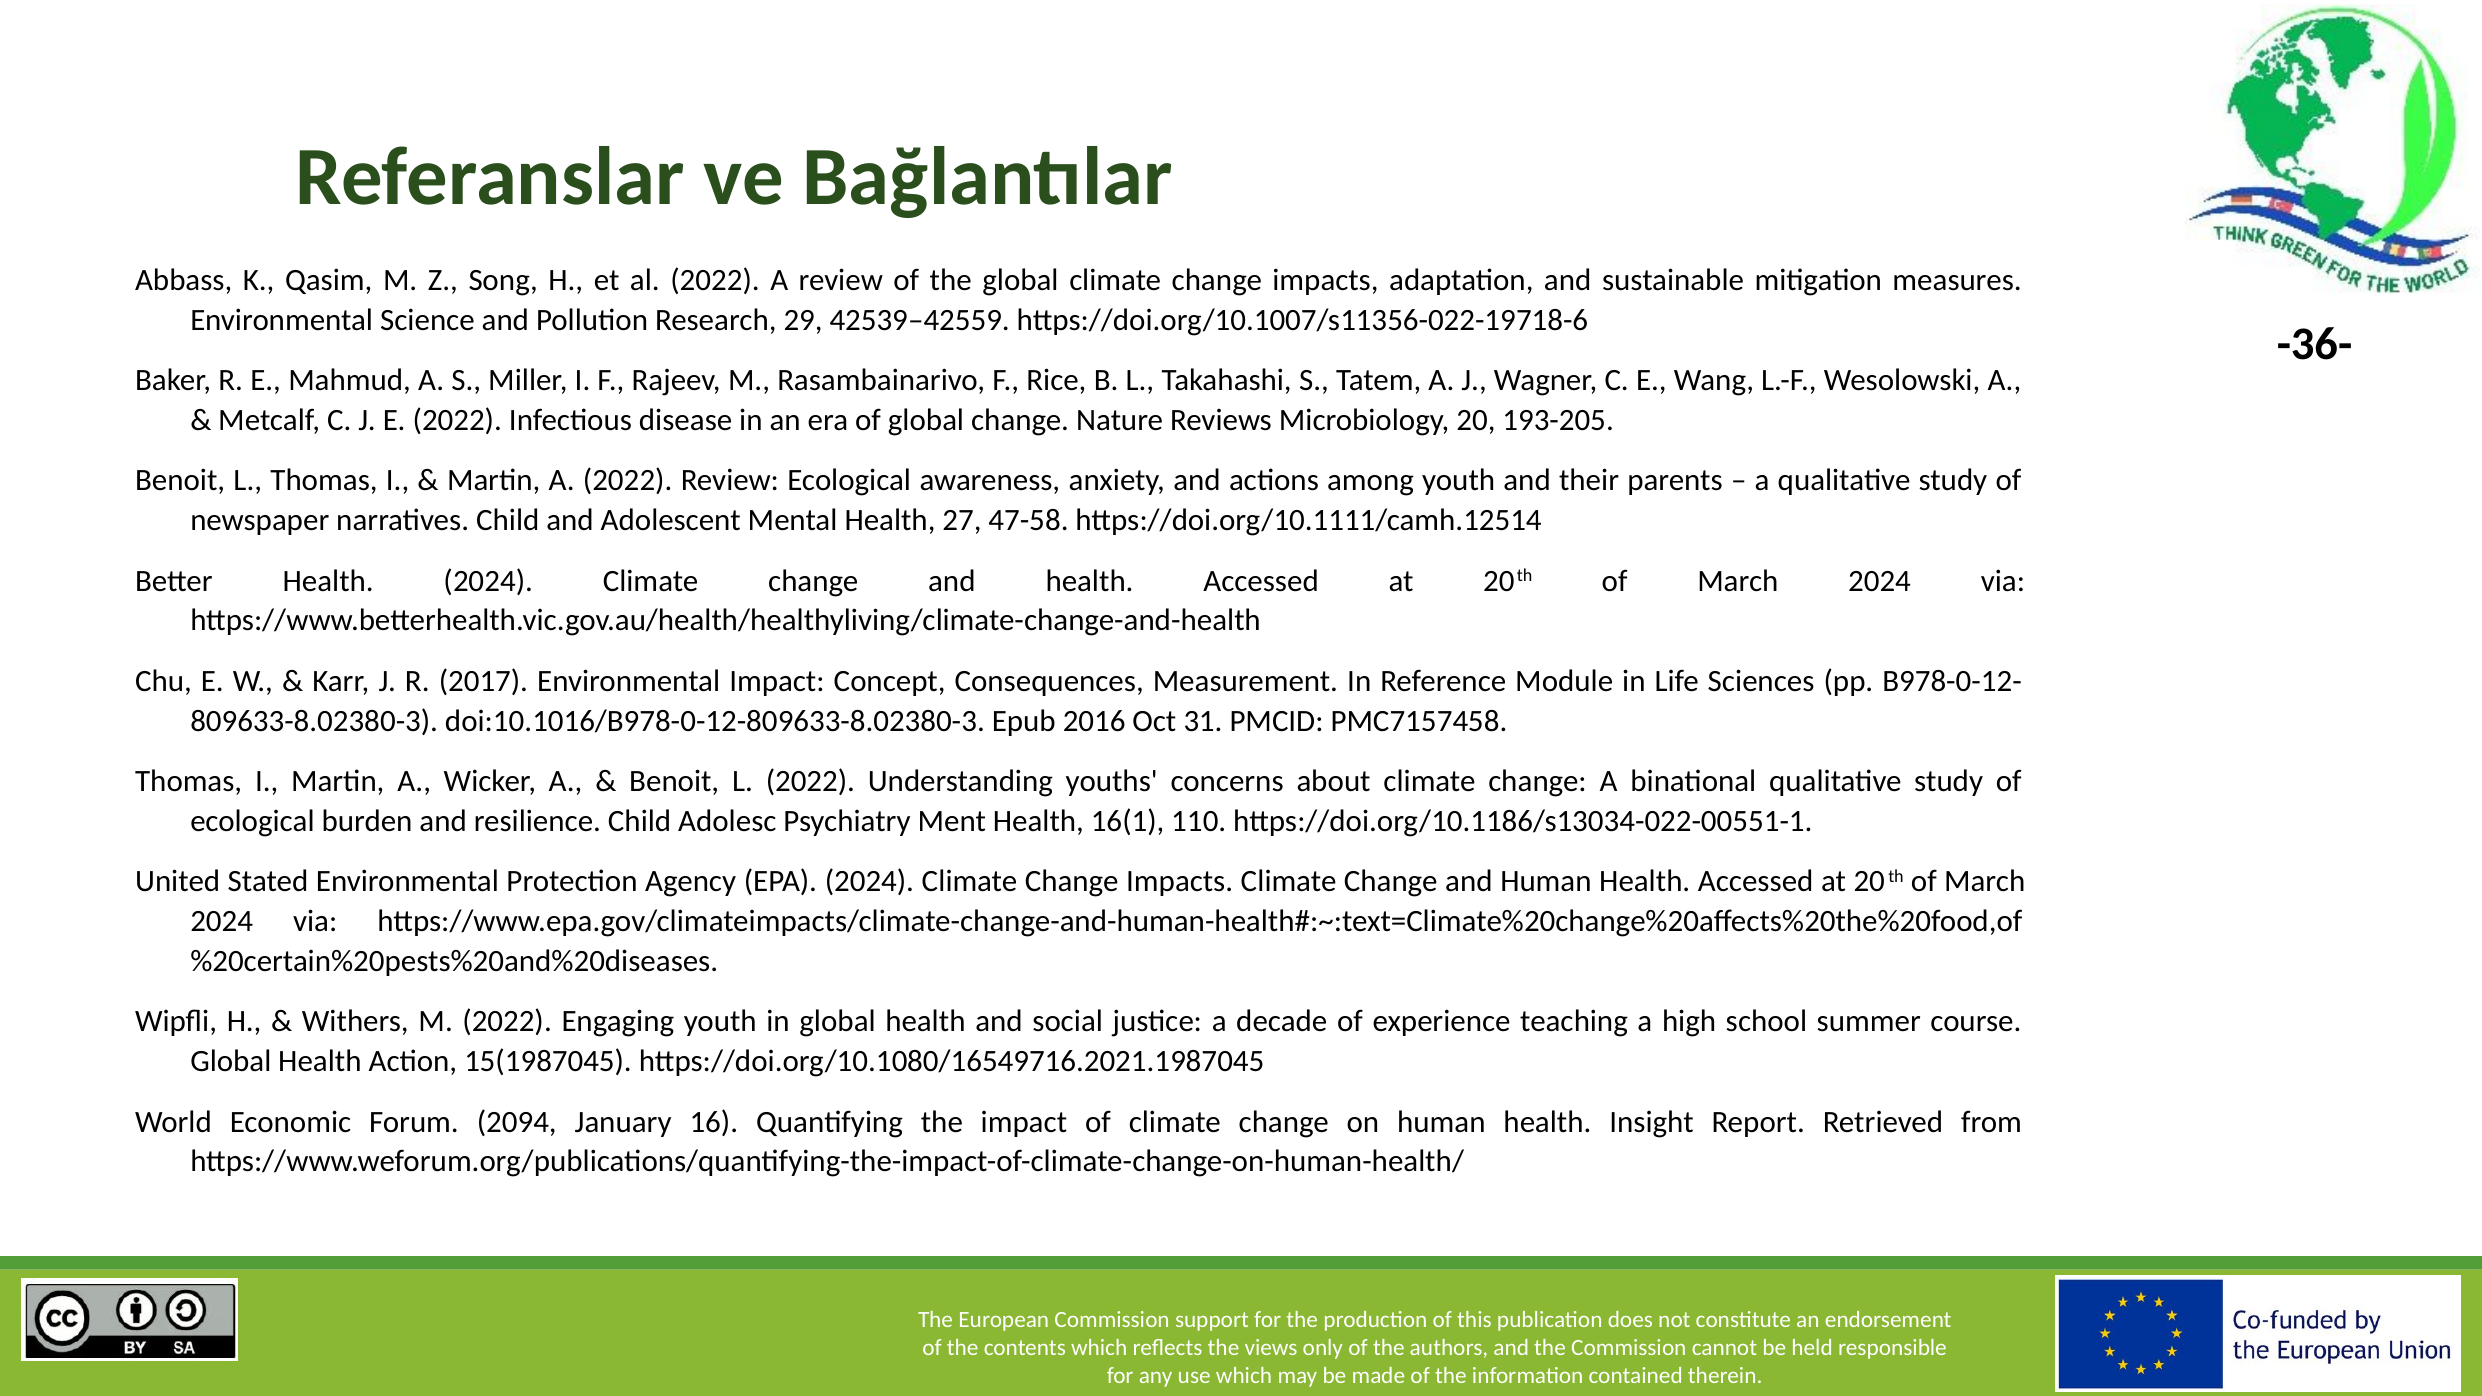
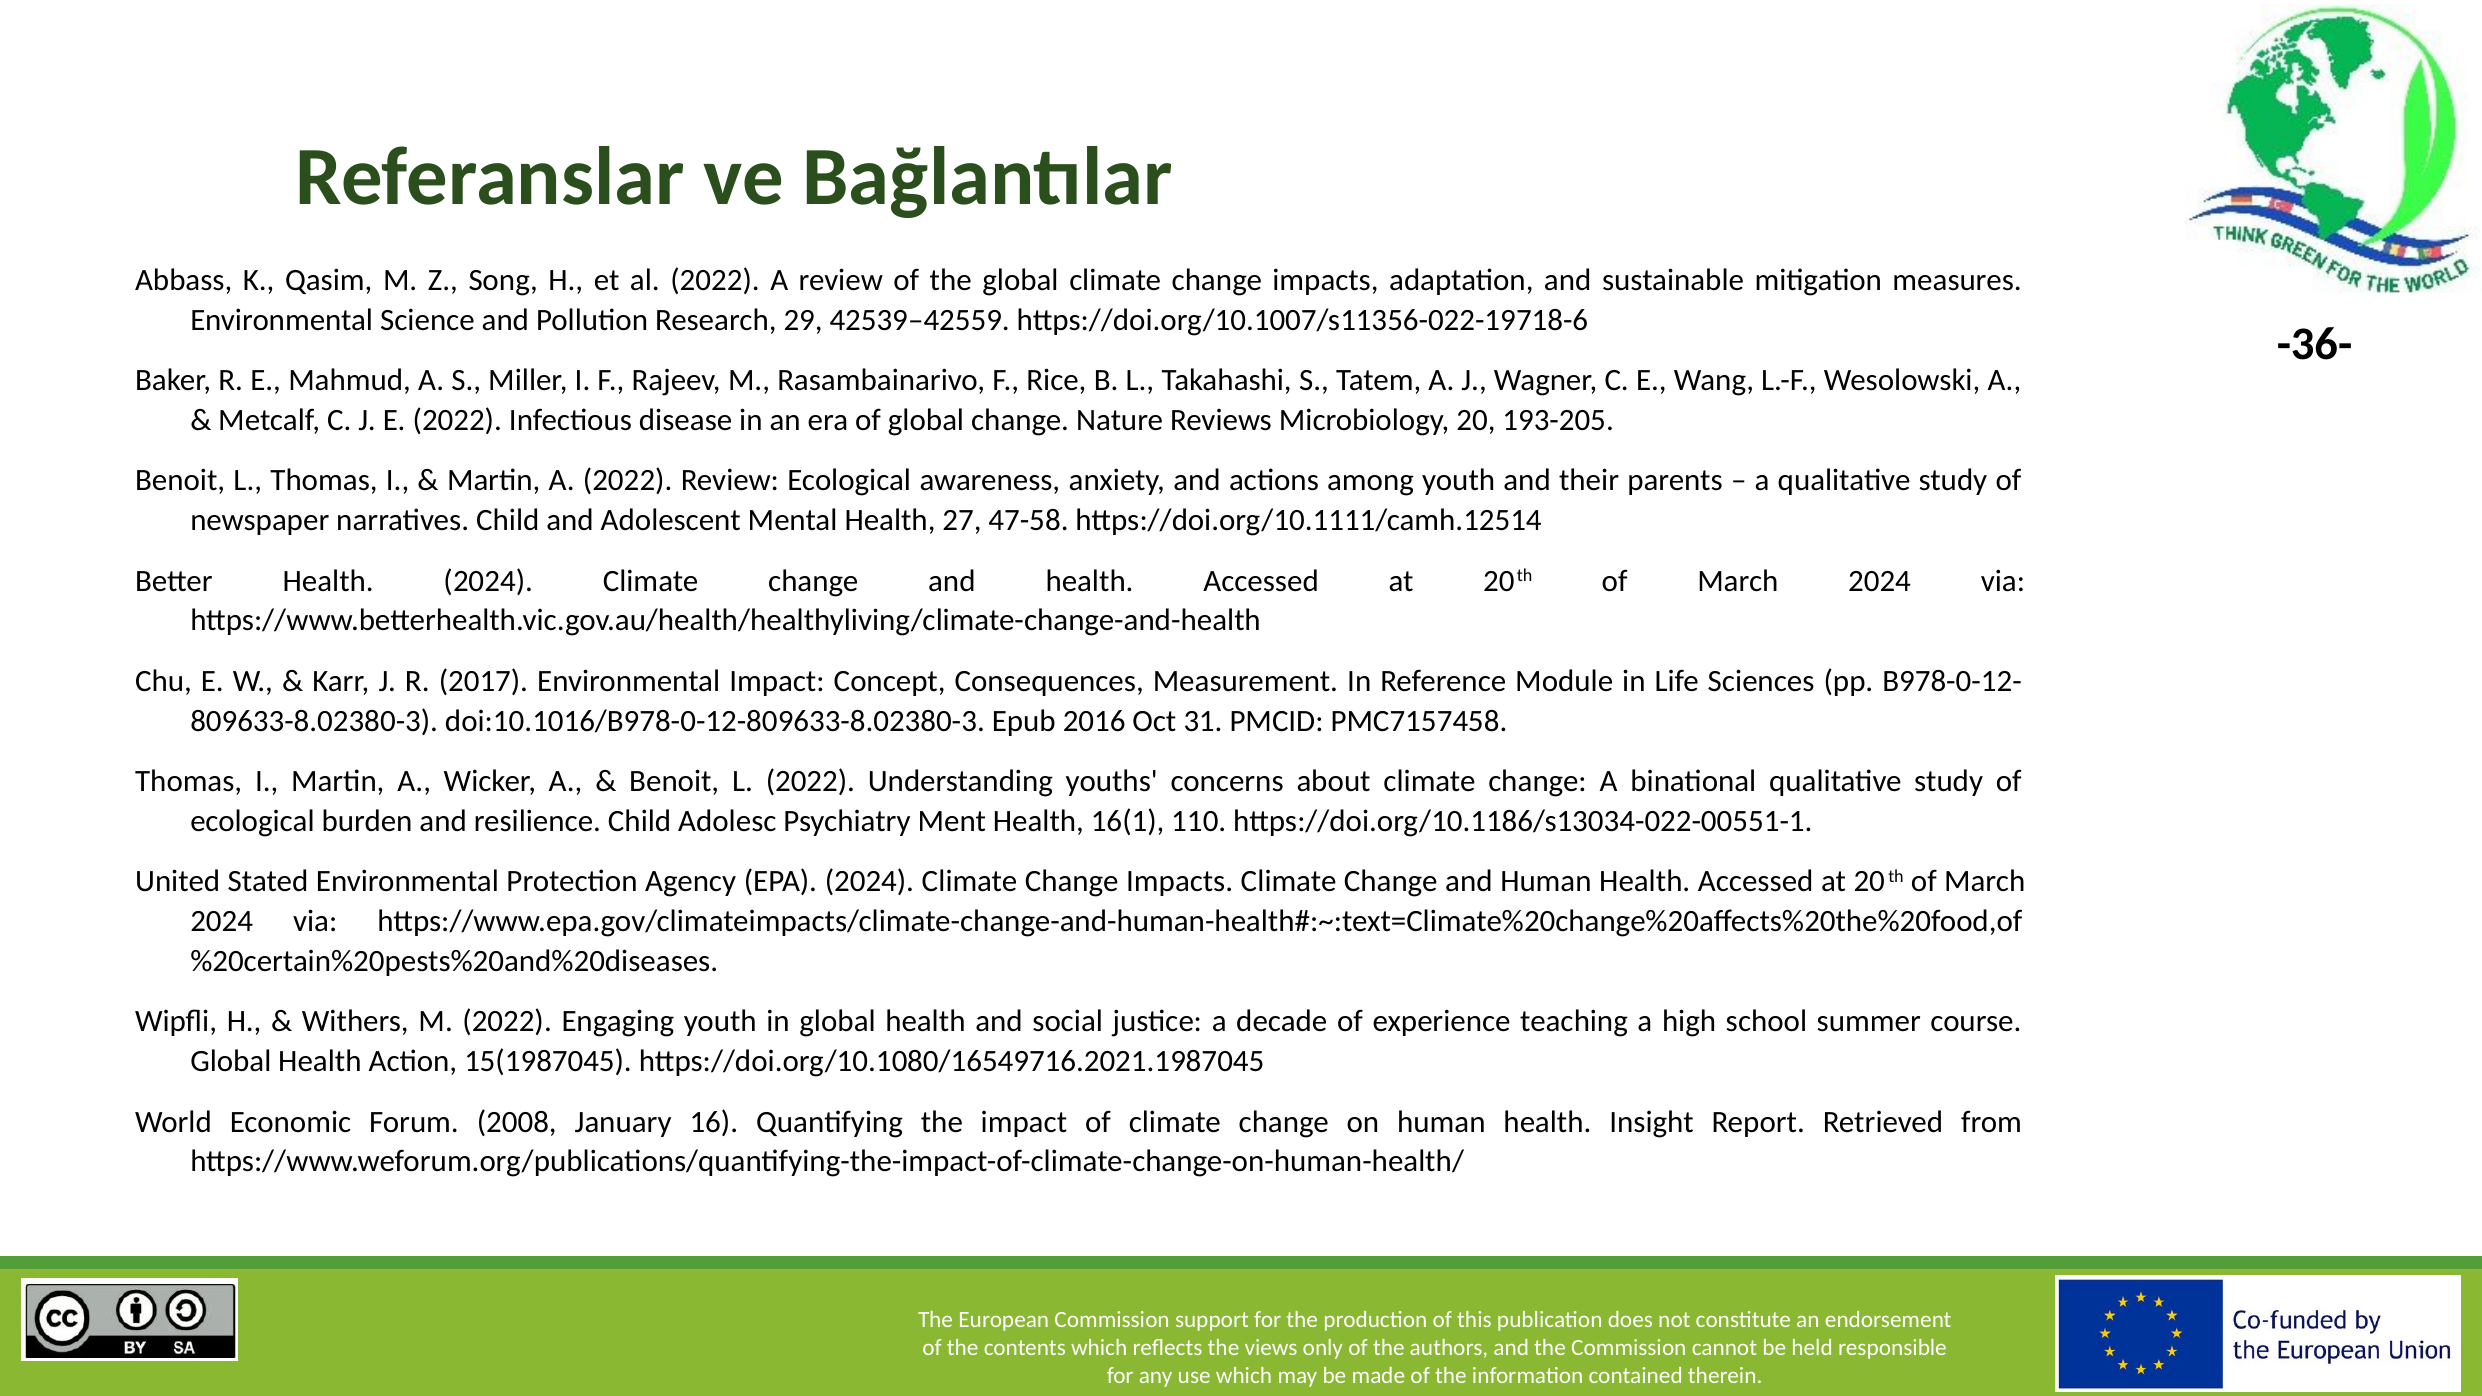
2094: 2094 -> 2008
